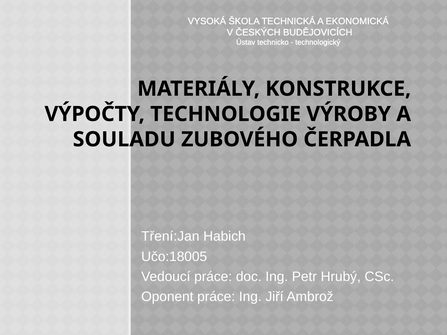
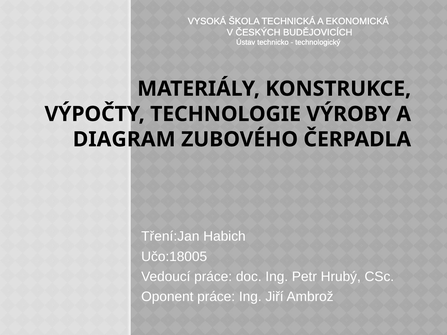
SOULADU: SOULADU -> DIAGRAM
